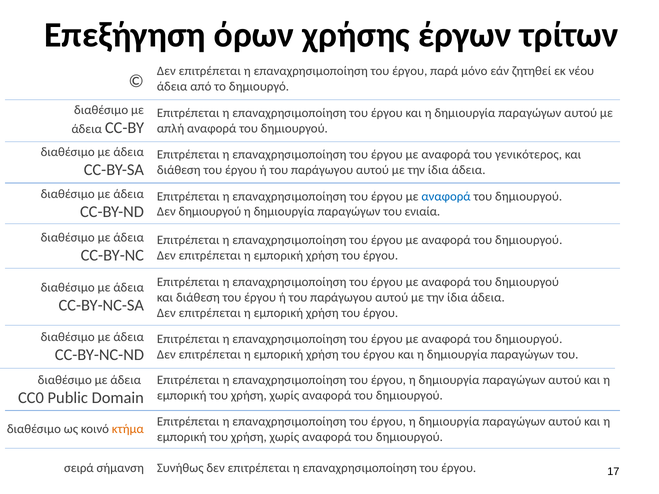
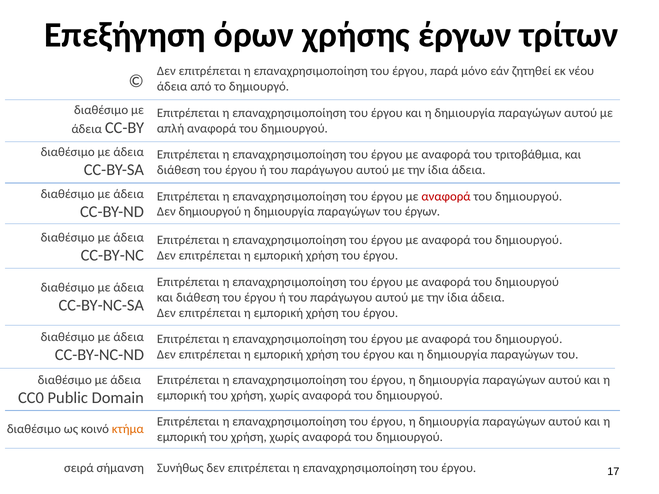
γενικότερος: γενικότερος -> τριτοβάθμια
αναφορά at (446, 196) colour: blue -> red
του ενιαία: ενιαία -> έργων
